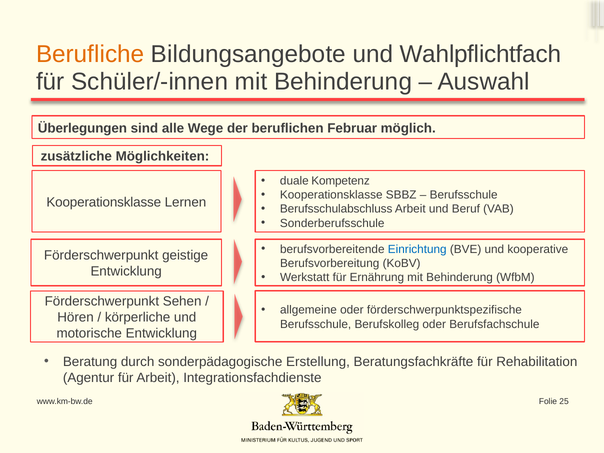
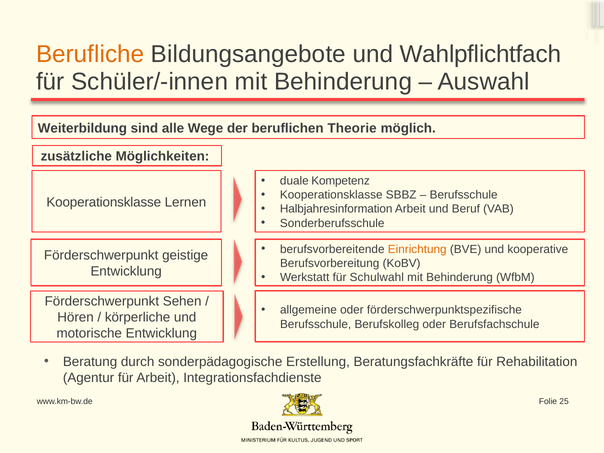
Überlegungen: Überlegungen -> Weiterbildung
Februar: Februar -> Theorie
Berufsschulabschluss: Berufsschulabschluss -> Halbjahresinformation
Einrichtung colour: blue -> orange
Ernährung: Ernährung -> Schulwahl
